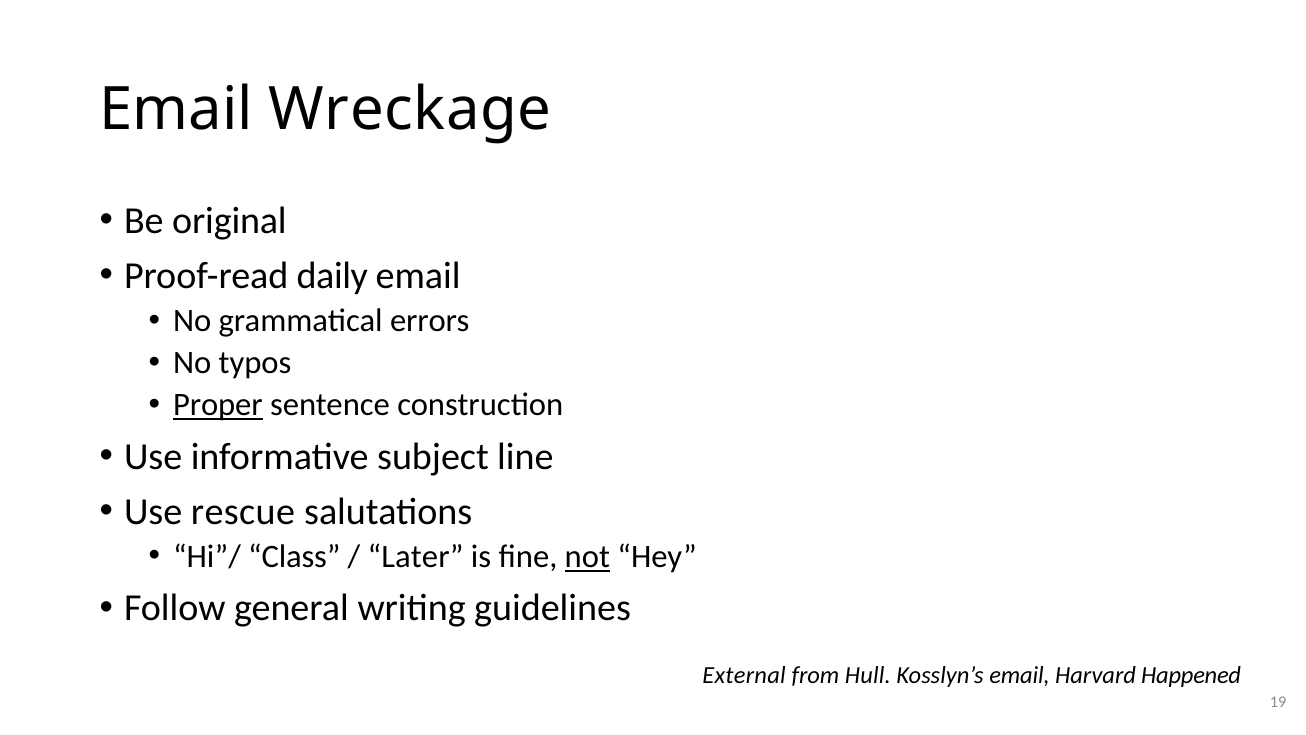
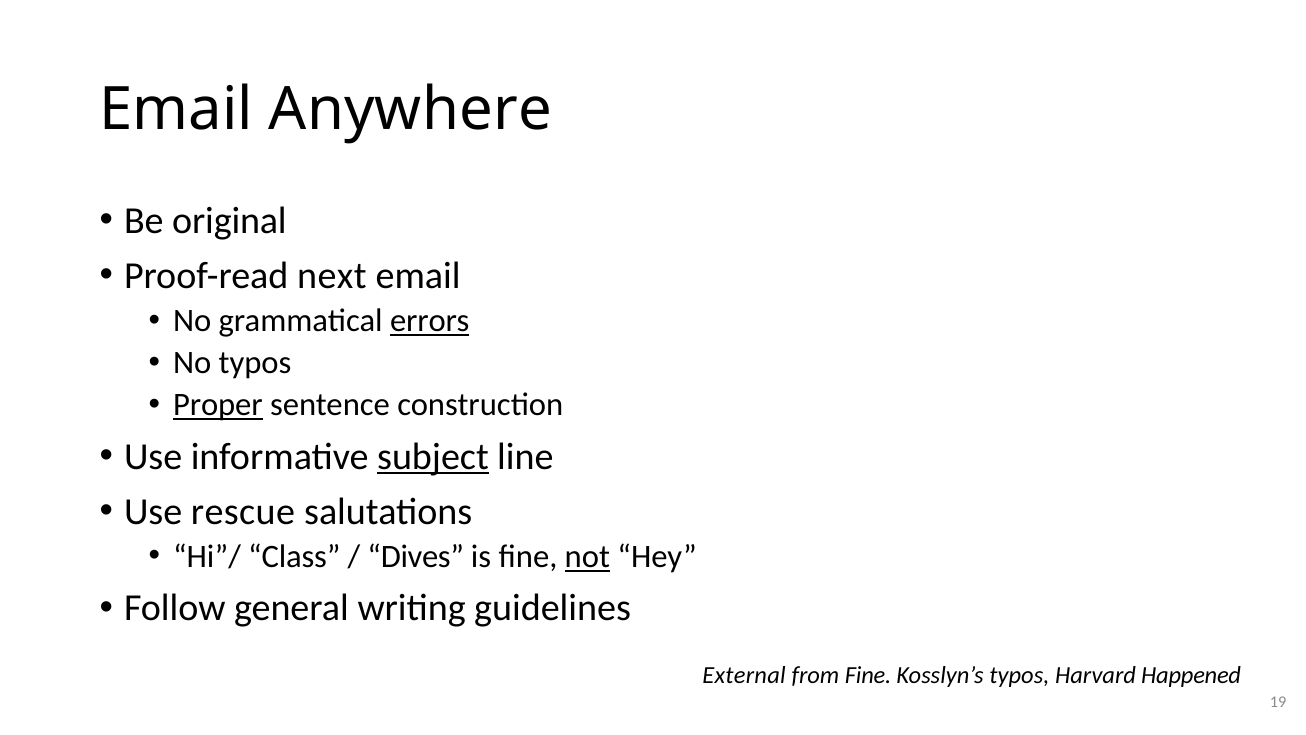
Wreckage: Wreckage -> Anywhere
daily: daily -> next
errors underline: none -> present
subject underline: none -> present
Later: Later -> Dives
from Hull: Hull -> Fine
Kosslyn’s email: email -> typos
